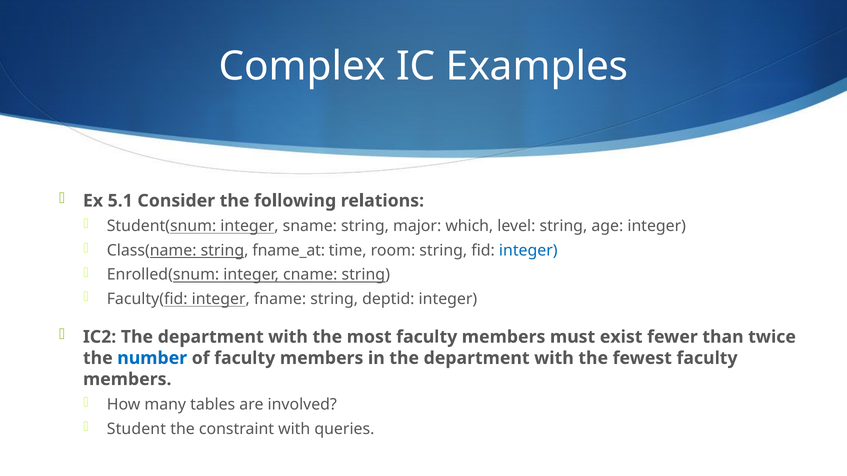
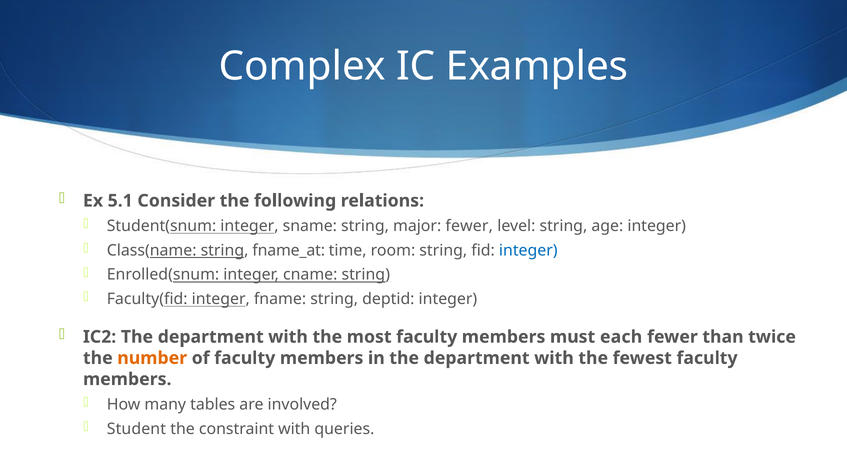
major which: which -> fewer
exist: exist -> each
number colour: blue -> orange
